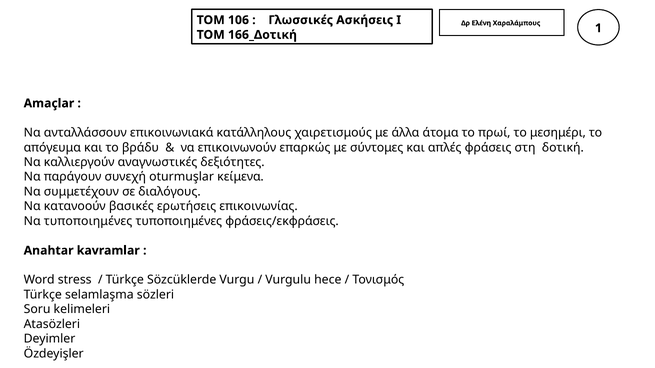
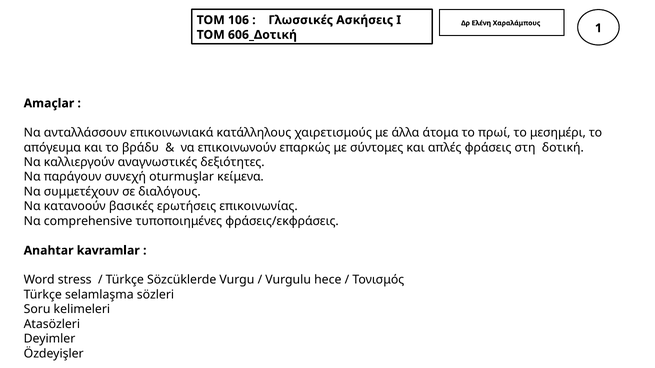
166_Δοτική: 166_Δοτική -> 606_Δοτική
Να τυποποιημένες: τυποποιημένες -> comprehensive
